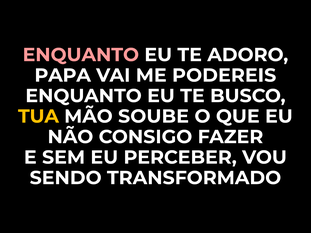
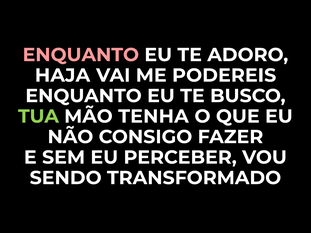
PAPA: PAPA -> HAJA
TUA colour: yellow -> light green
SOUBE: SOUBE -> TENHA
